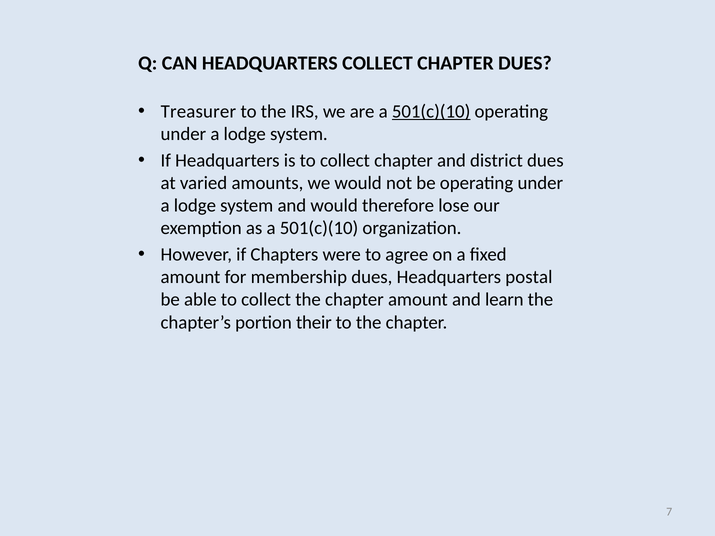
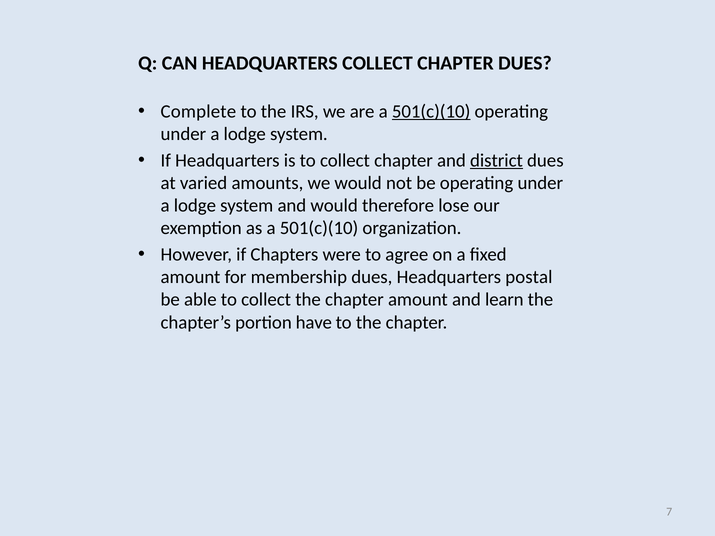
Treasurer: Treasurer -> Complete
district underline: none -> present
their: their -> have
